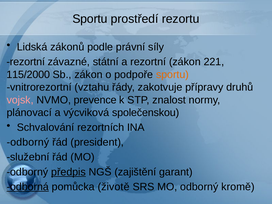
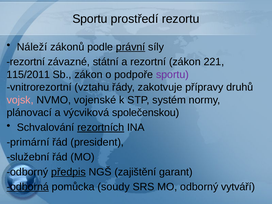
Lidská: Lidská -> Náleží
právní underline: none -> present
115/2000: 115/2000 -> 115/2011
sportu at (172, 75) colour: orange -> purple
prevence: prevence -> vojenské
znalost: znalost -> systém
rezortních underline: none -> present
odborný at (28, 142): odborný -> primární
životě: životě -> soudy
kromě: kromě -> vytváří
